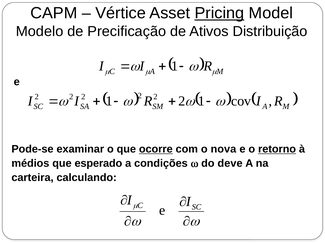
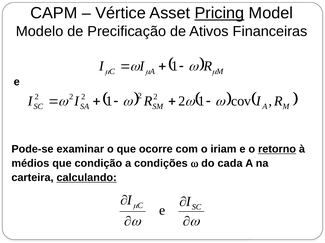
Distribuição: Distribuição -> Financeiras
ocorre underline: present -> none
nova: nova -> iriam
esperado: esperado -> condição
deve: deve -> cada
calculando underline: none -> present
